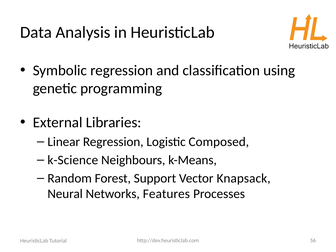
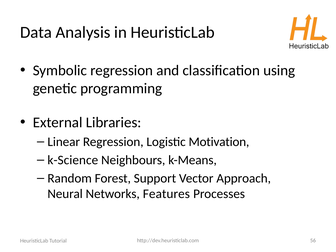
Composed: Composed -> Motivation
Knapsack: Knapsack -> Approach
